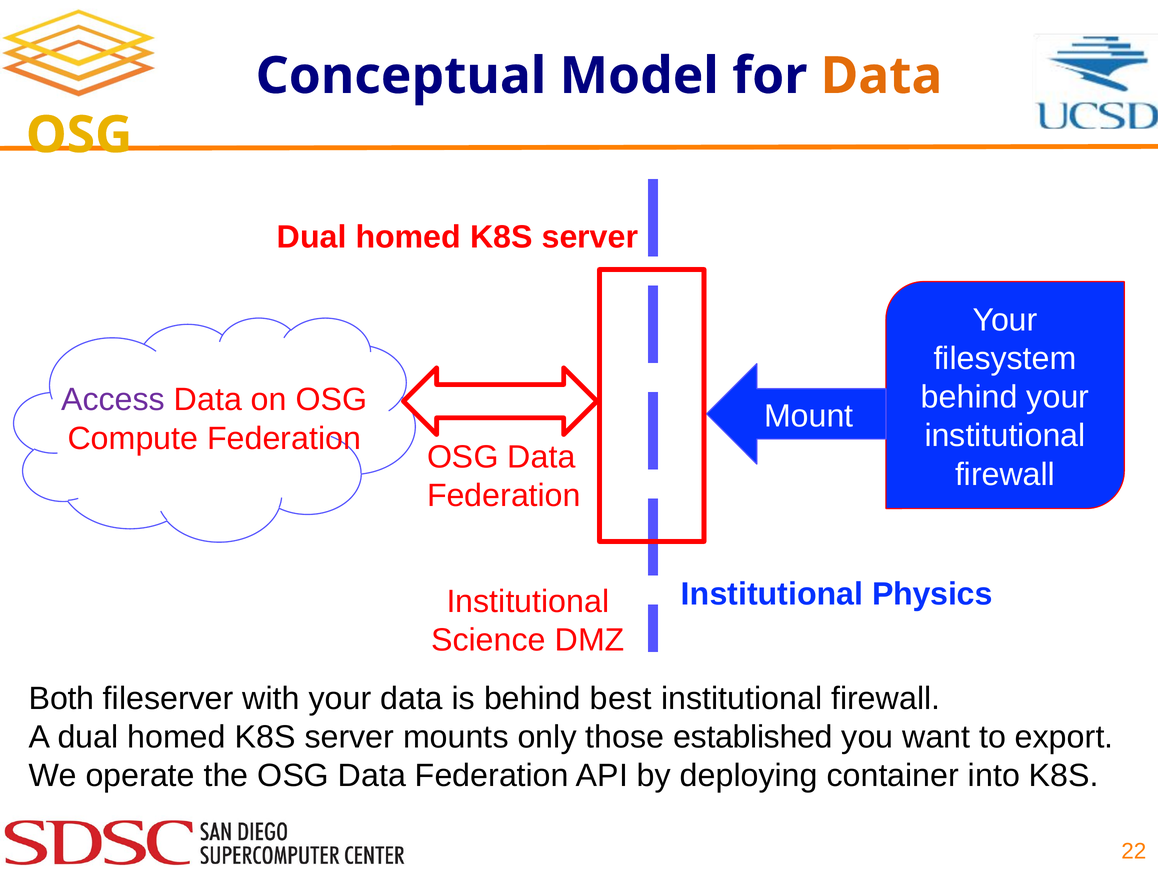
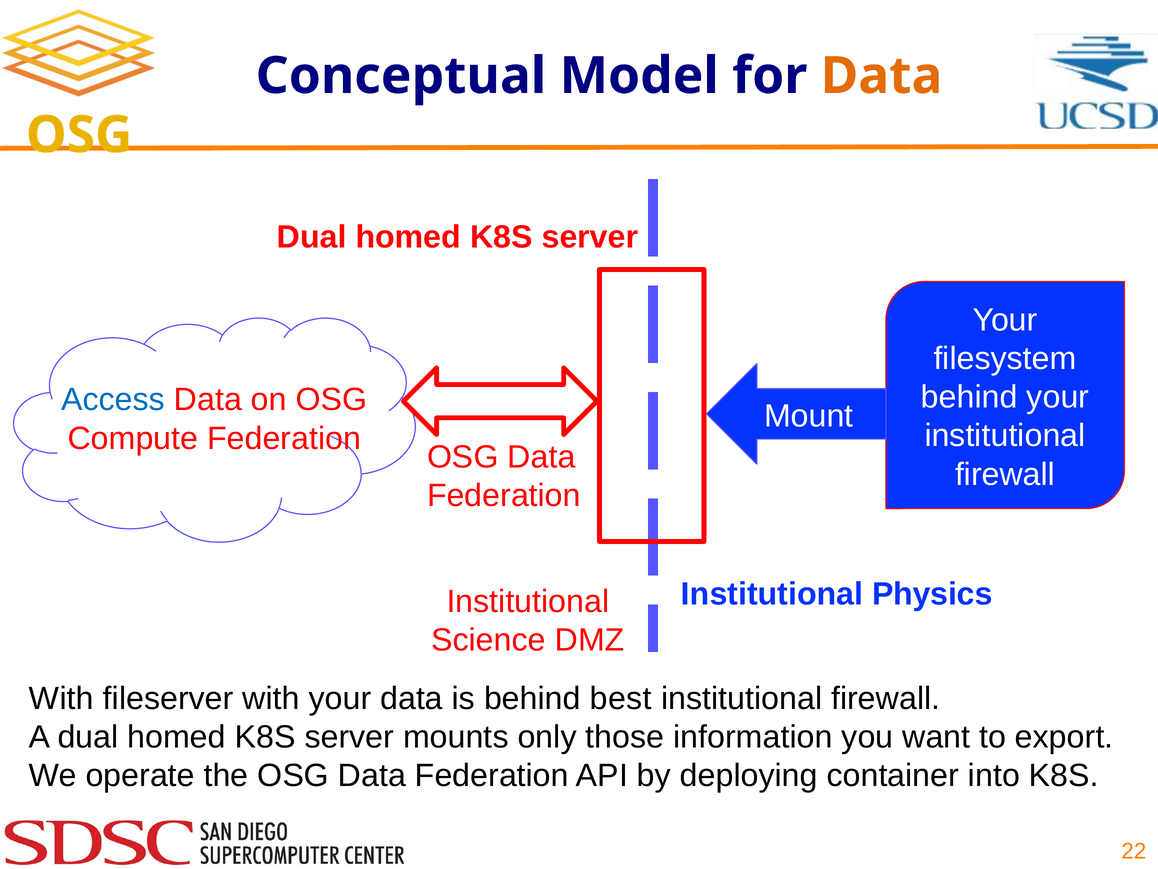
Access colour: purple -> blue
Both at (62, 698): Both -> With
established: established -> information
